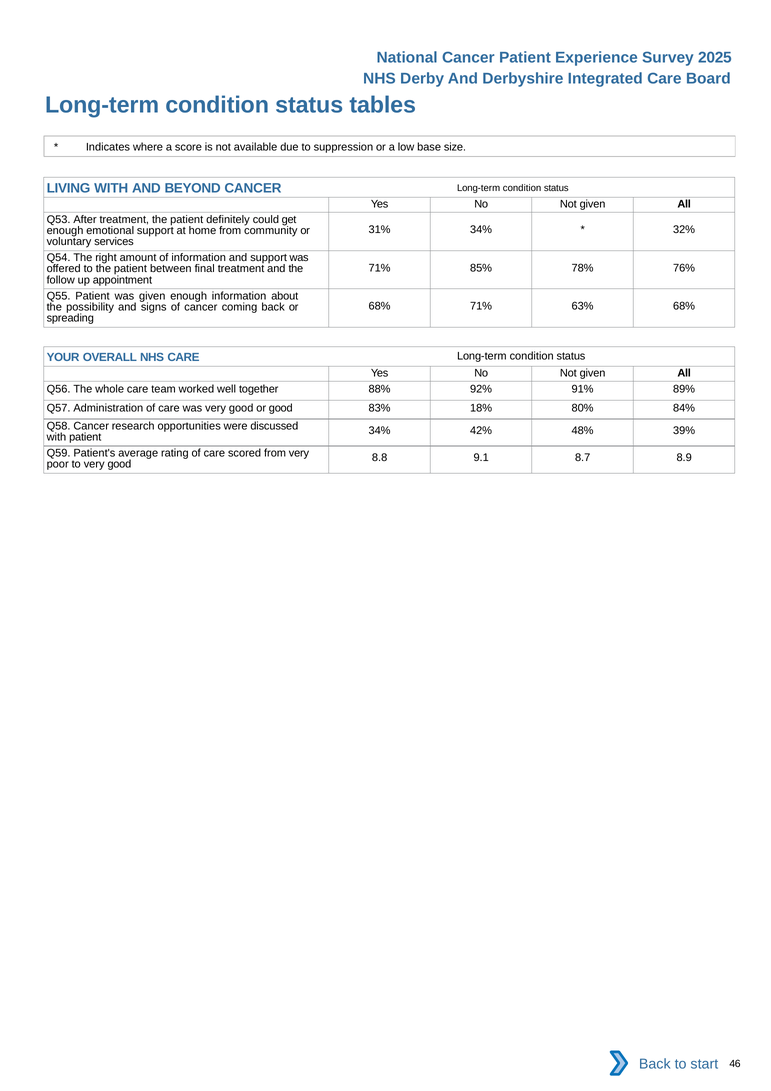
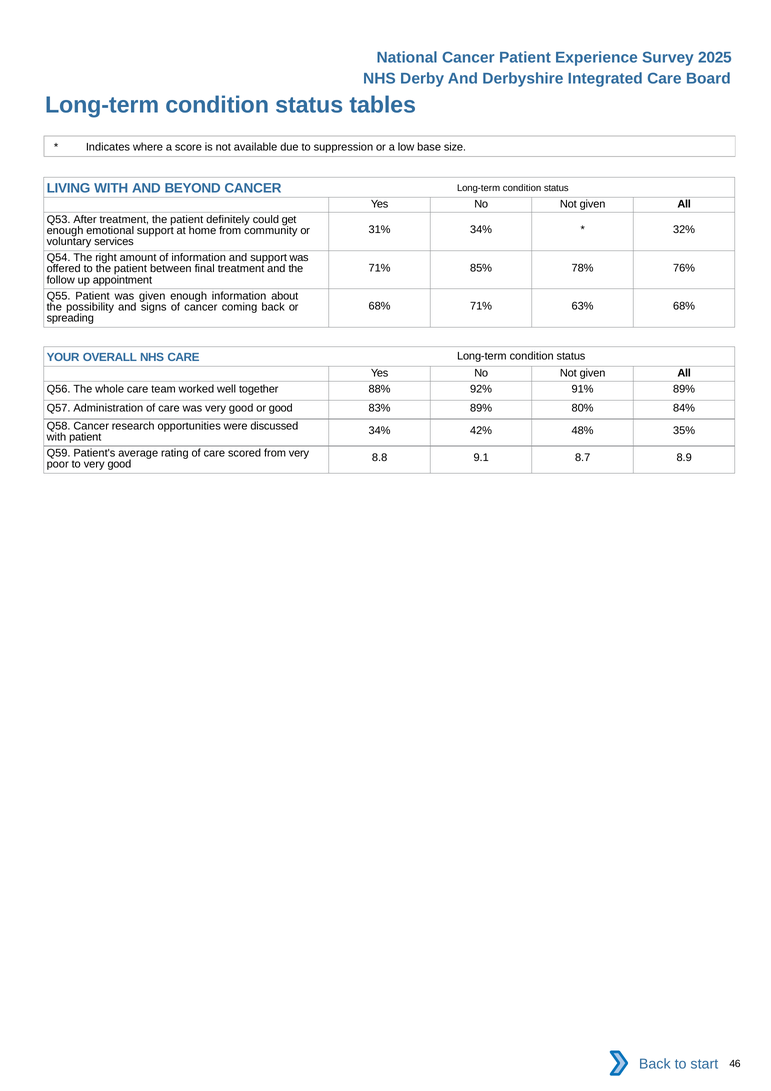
83% 18%: 18% -> 89%
39%: 39% -> 35%
